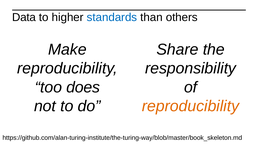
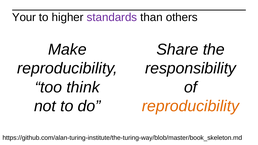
Data: Data -> Your
standards colour: blue -> purple
does: does -> think
